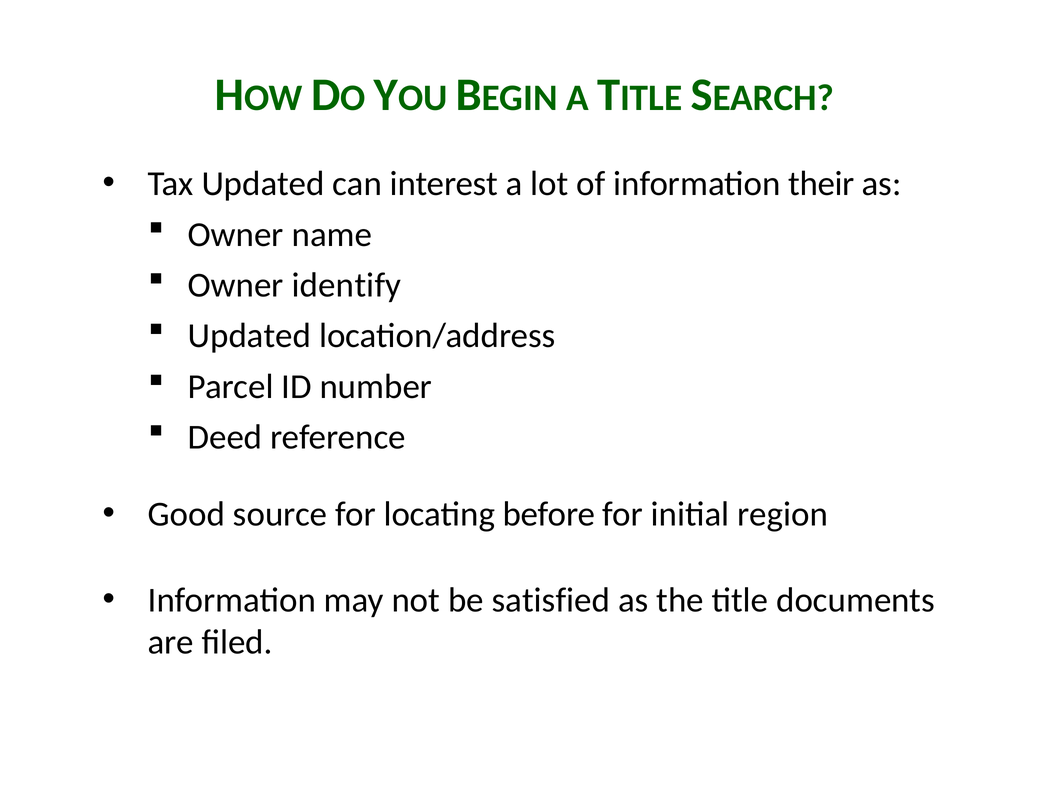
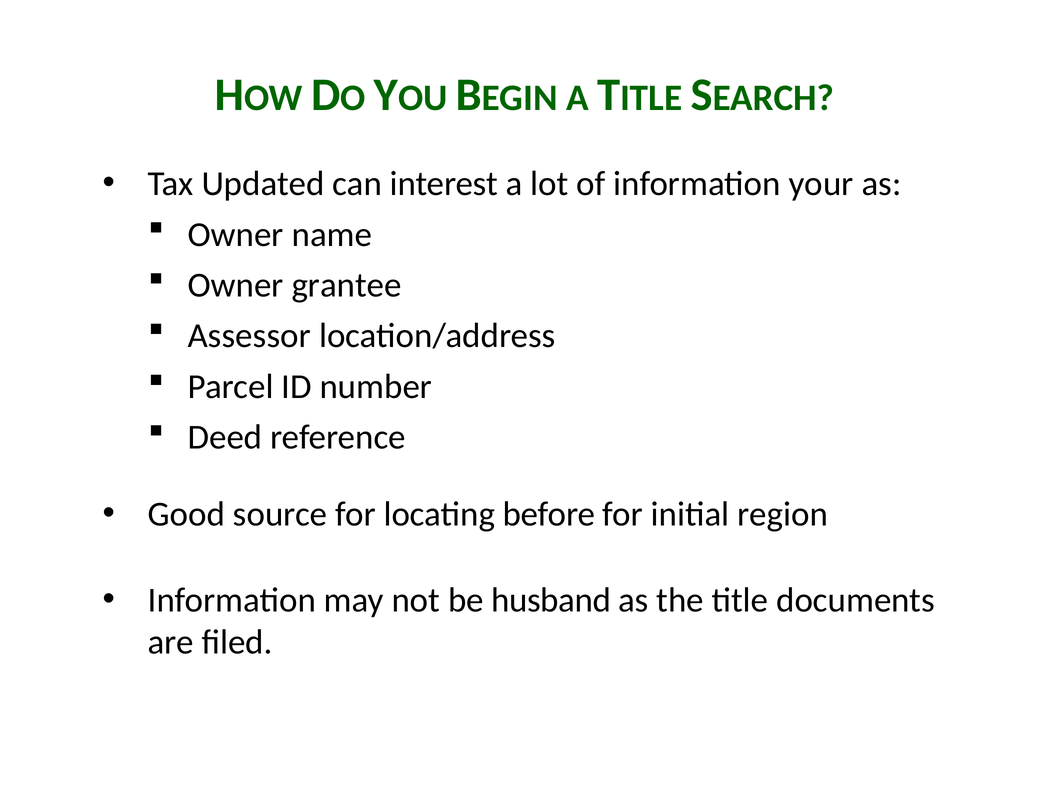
their: their -> your
identify: identify -> grantee
Updated at (249, 336): Updated -> Assessor
satisfied: satisfied -> husband
